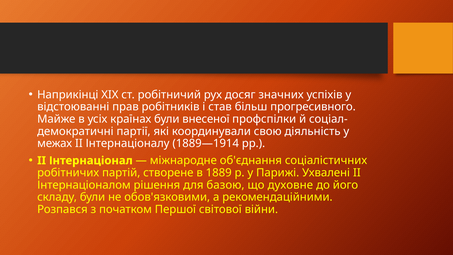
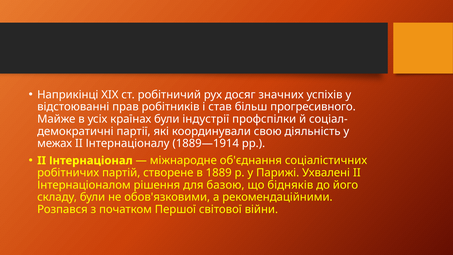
внесеної: внесеної -> індустрії
духовне: духовне -> бідняків
